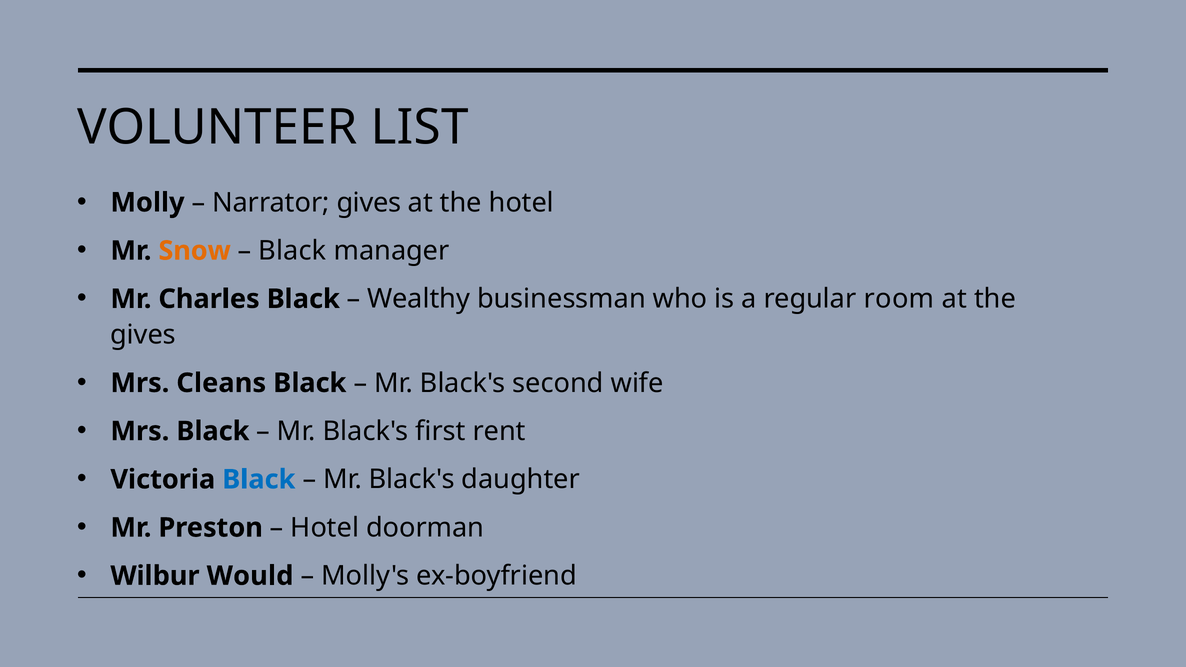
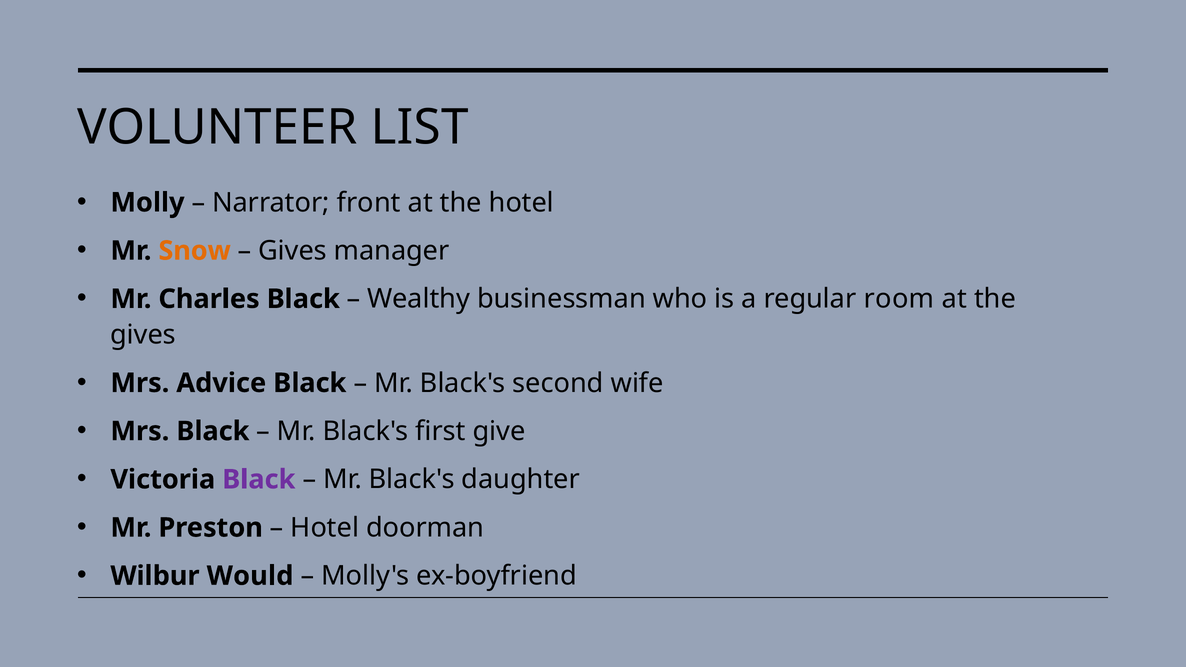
Narrator gives: gives -> front
Black at (292, 251): Black -> Gives
Cleans: Cleans -> Advice
rent: rent -> give
Black at (259, 480) colour: blue -> purple
